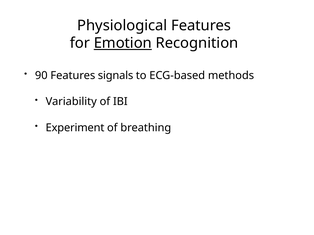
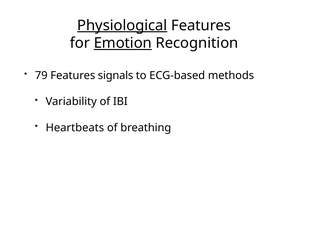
Physiological underline: none -> present
90: 90 -> 79
Experiment: Experiment -> Heartbeats
